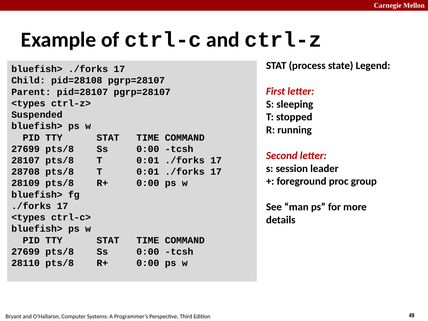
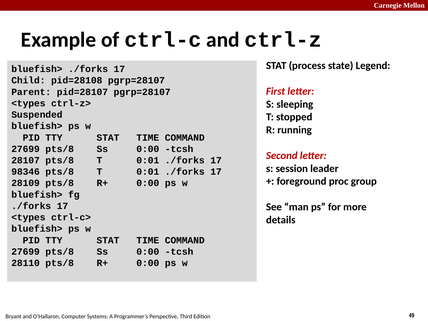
28708: 28708 -> 98346
